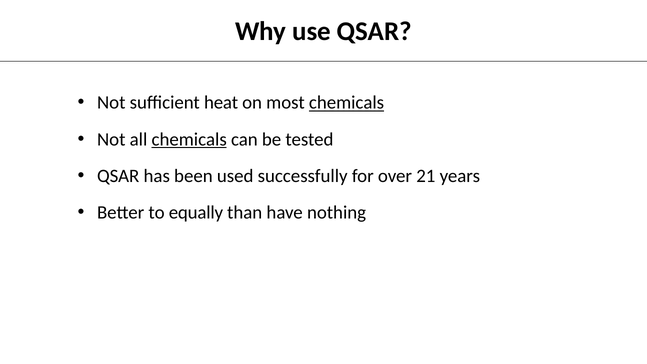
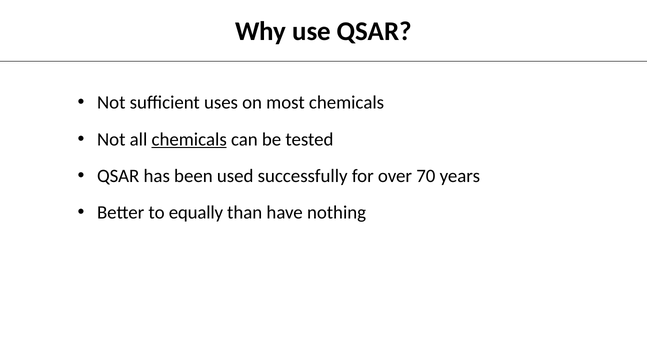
heat: heat -> uses
chemicals at (347, 103) underline: present -> none
21: 21 -> 70
